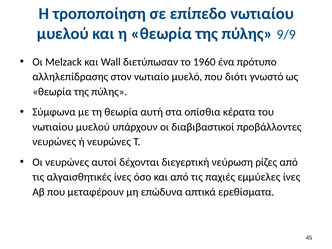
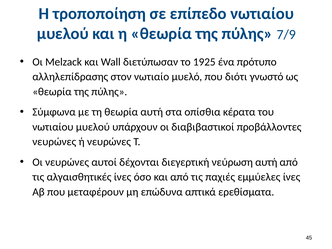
9/9: 9/9 -> 7/9
1960: 1960 -> 1925
νεύρωση ρίζες: ρίζες -> αυτή
